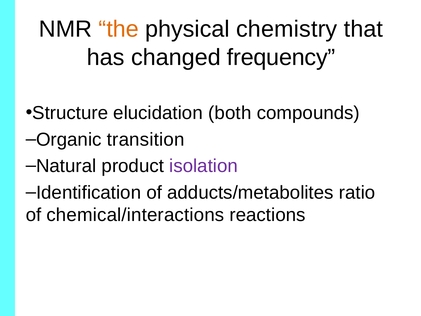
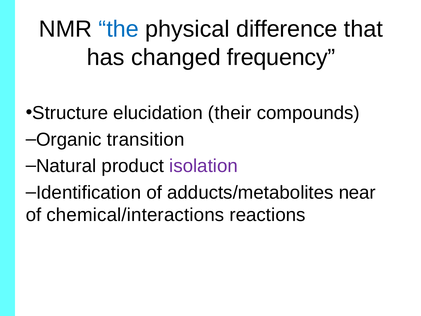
the colour: orange -> blue
chemistry: chemistry -> difference
both: both -> their
ratio: ratio -> near
